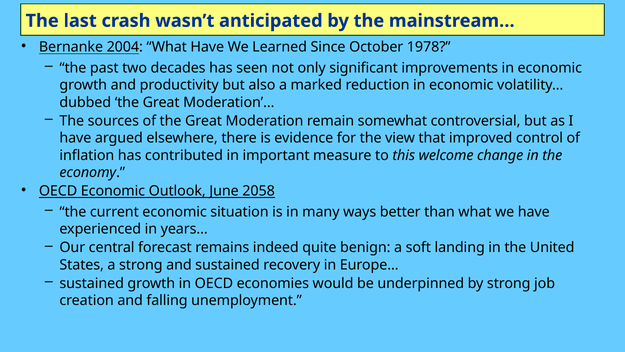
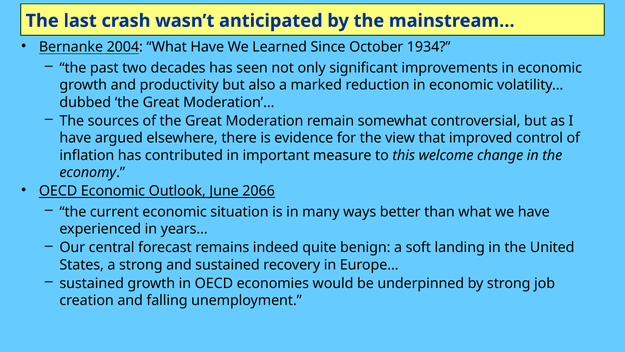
1978: 1978 -> 1934
2058: 2058 -> 2066
